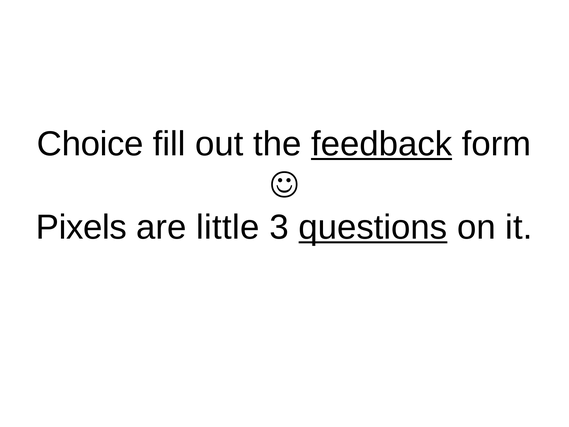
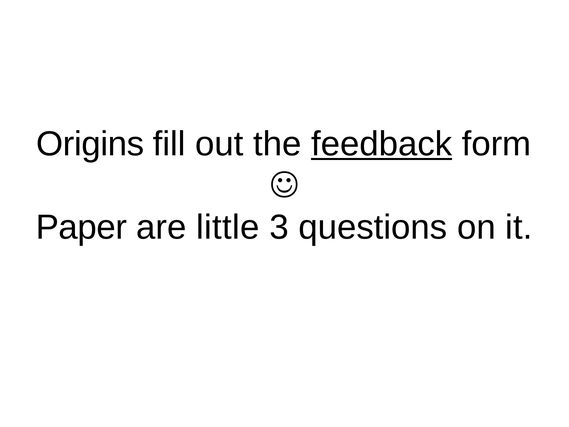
Choice: Choice -> Origins
Pixels: Pixels -> Paper
questions underline: present -> none
